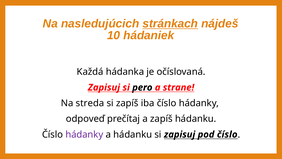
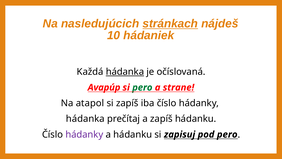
hádanka at (125, 72) underline: none -> present
Zapisuj at (104, 87): Zapisuj -> Avapúp
pero at (142, 87) colour: black -> green
streda: streda -> atapol
odpoveď at (85, 119): odpoveď -> hádanka
pod číslo: číslo -> pero
